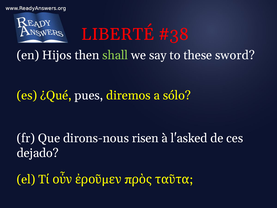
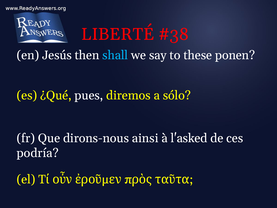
Hijos: Hijos -> Jesús
shall colour: light green -> light blue
sword: sword -> ponen
risen: risen -> ainsi
dejado: dejado -> podría
